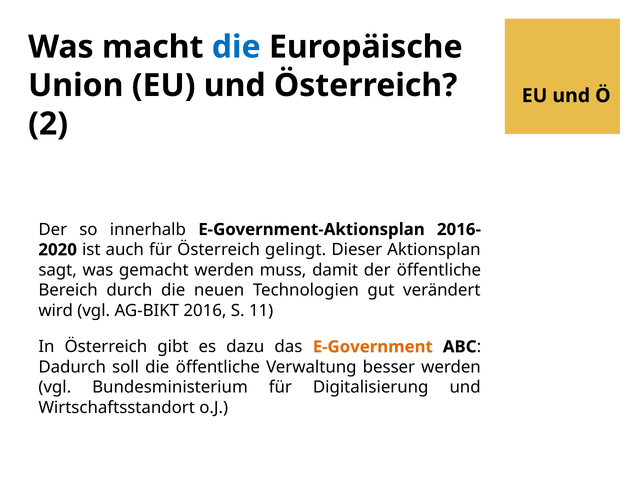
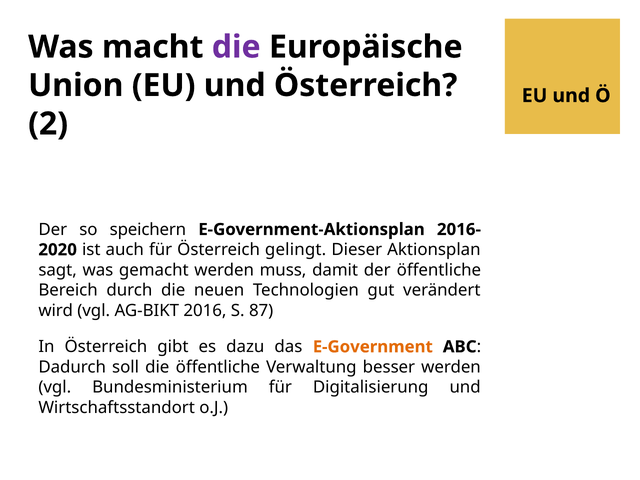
die at (236, 47) colour: blue -> purple
innerhalb: innerhalb -> speichern
11: 11 -> 87
